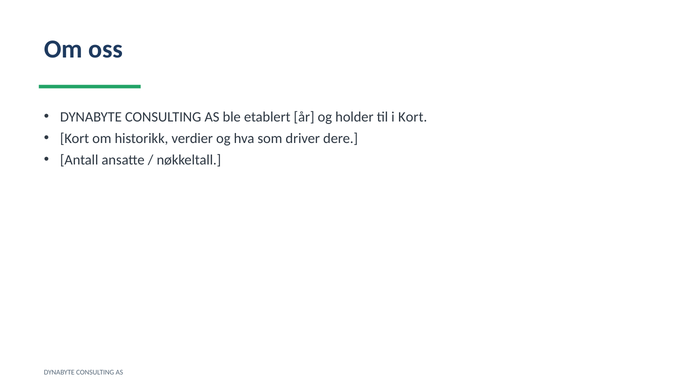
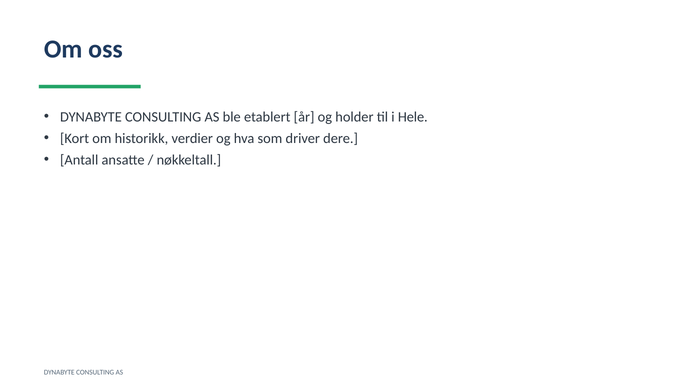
i Kort: Kort -> Hele
